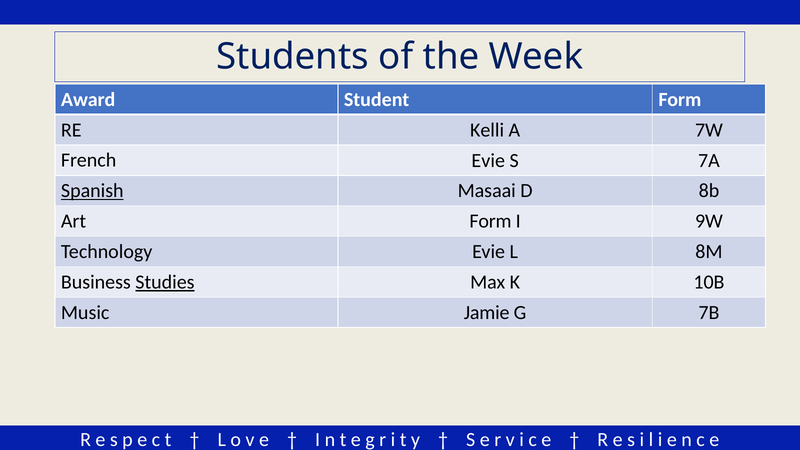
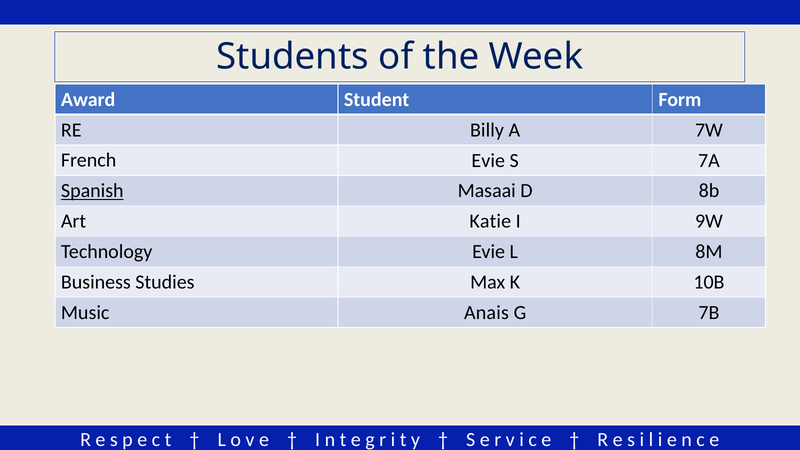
Kelli: Kelli -> Billy
Art Form: Form -> Katie
Studies underline: present -> none
Jamie: Jamie -> Anais
